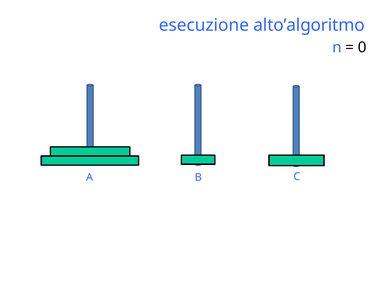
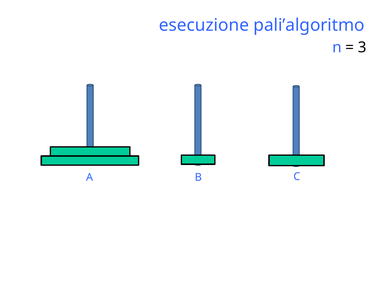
alto’algoritmo: alto’algoritmo -> pali’algoritmo
0: 0 -> 3
